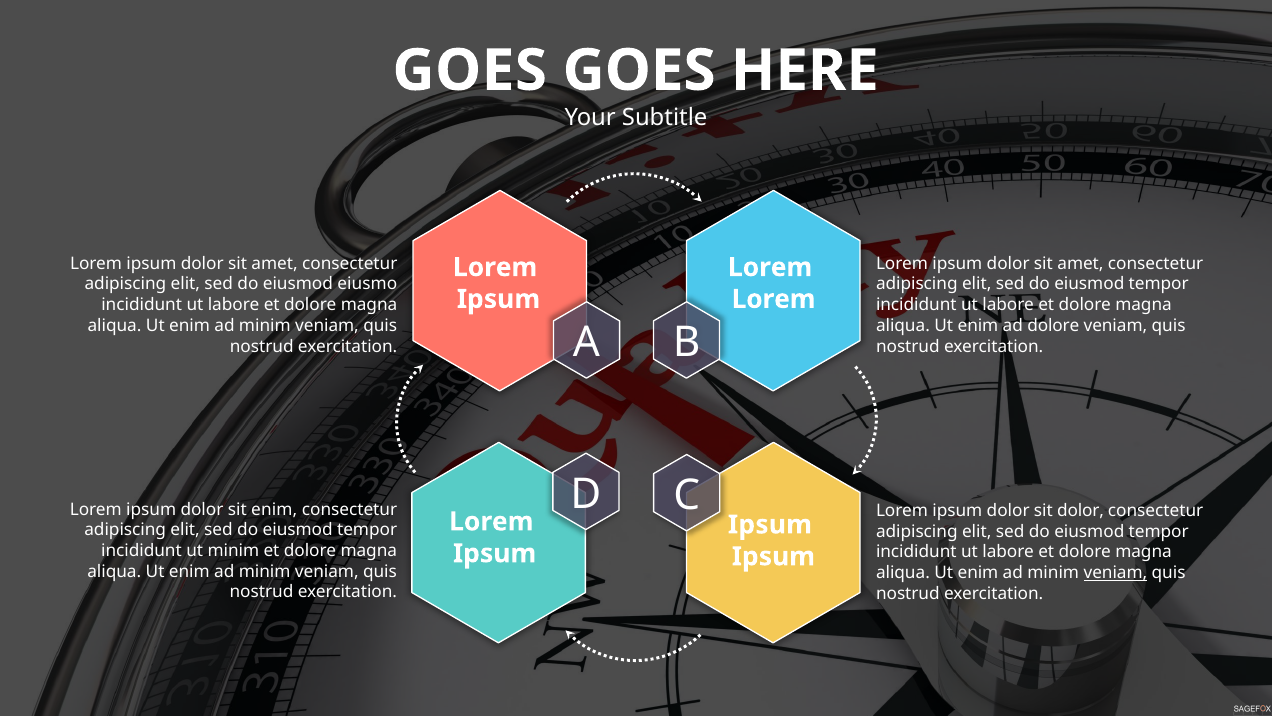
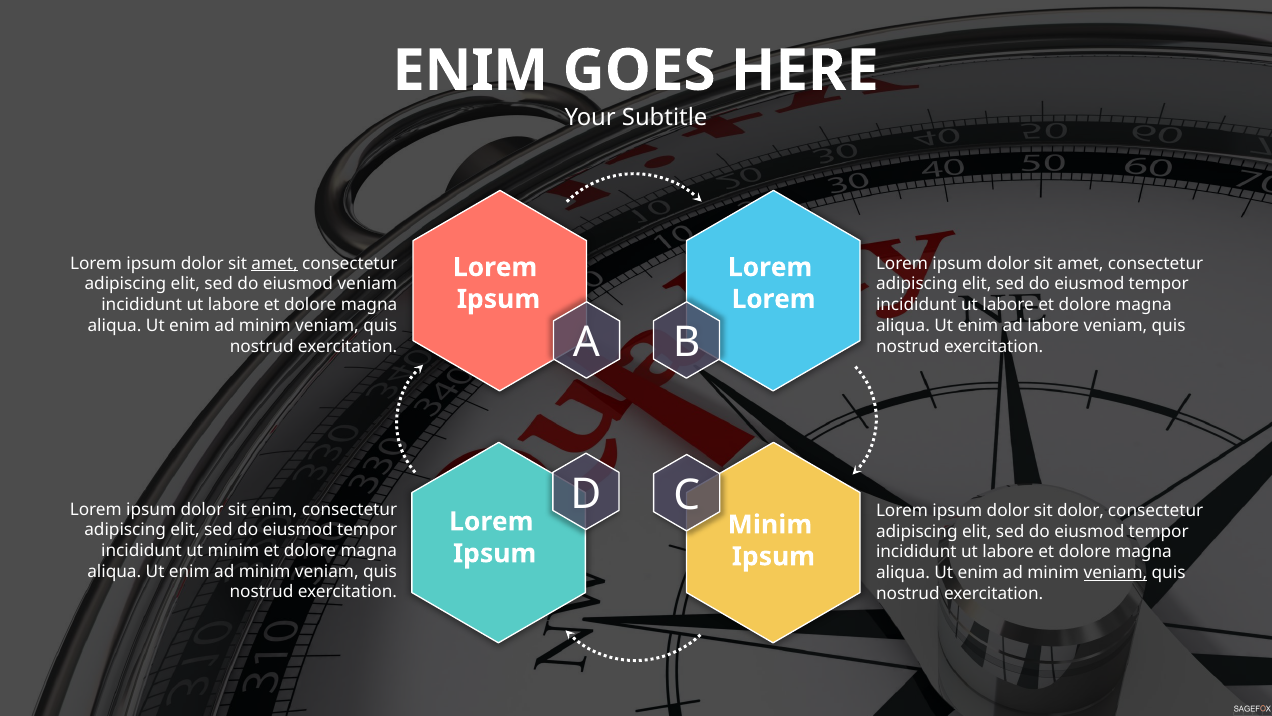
GOES at (470, 71): GOES -> ENIM
amet at (275, 263) underline: none -> present
eiusmod eiusmo: eiusmo -> veniam
ad dolore: dolore -> labore
Ipsum at (770, 524): Ipsum -> Minim
